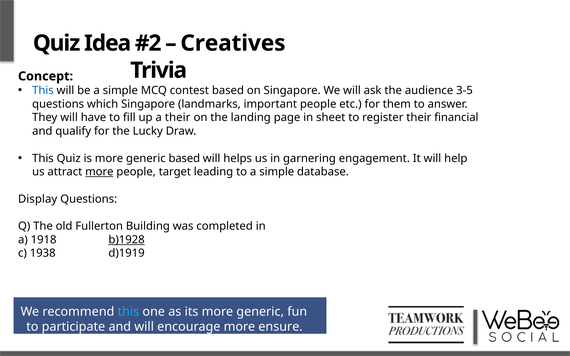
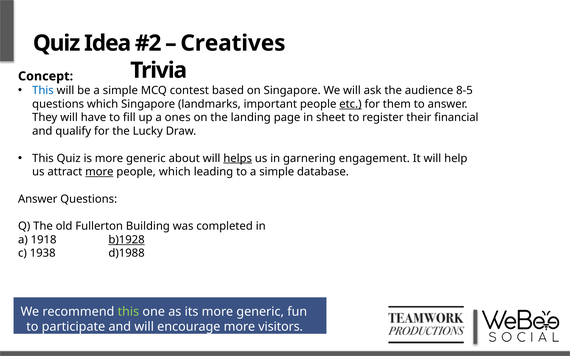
3-5: 3-5 -> 8-5
etc underline: none -> present
a their: their -> ones
generic based: based -> about
helps underline: none -> present
people target: target -> which
Display at (38, 199): Display -> Answer
d)1919: d)1919 -> d)1988
this at (128, 312) colour: light blue -> light green
ensure: ensure -> visitors
